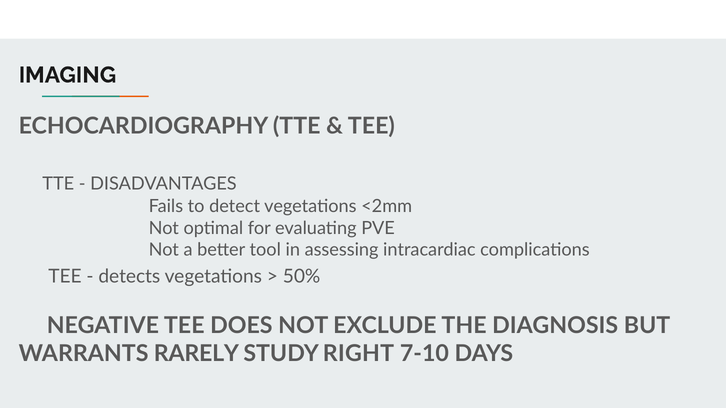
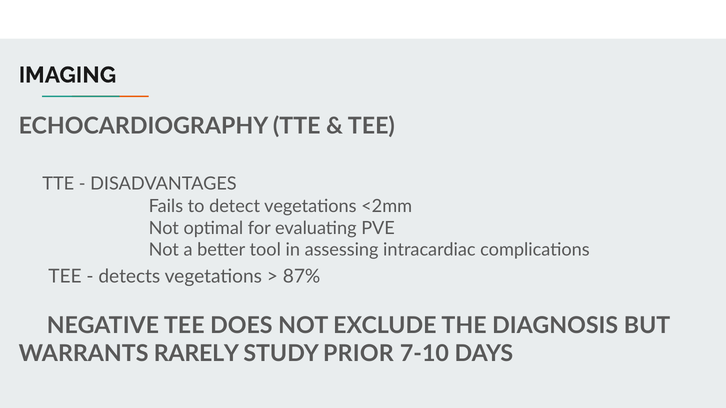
50%: 50% -> 87%
RIGHT: RIGHT -> PRIOR
